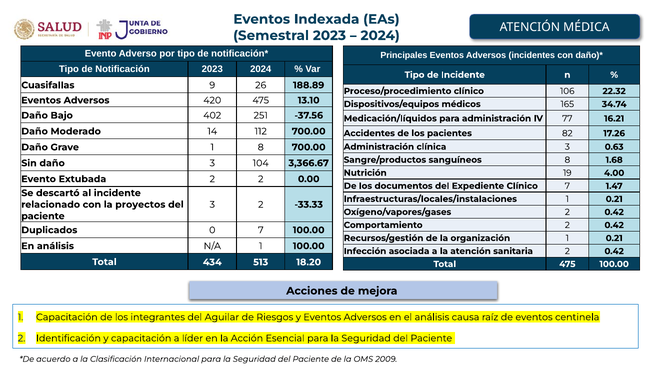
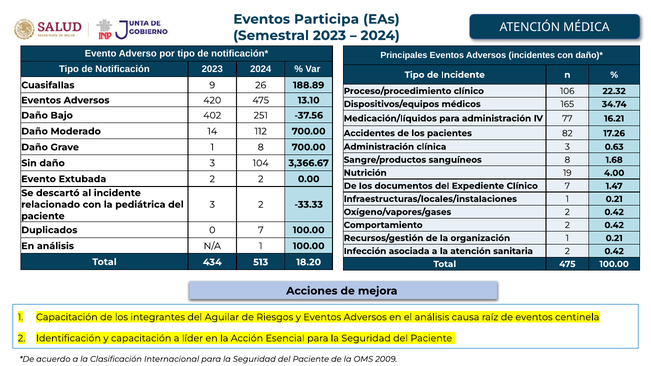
Indexada: Indexada -> Participa
proyectos: proyectos -> pediátrica
